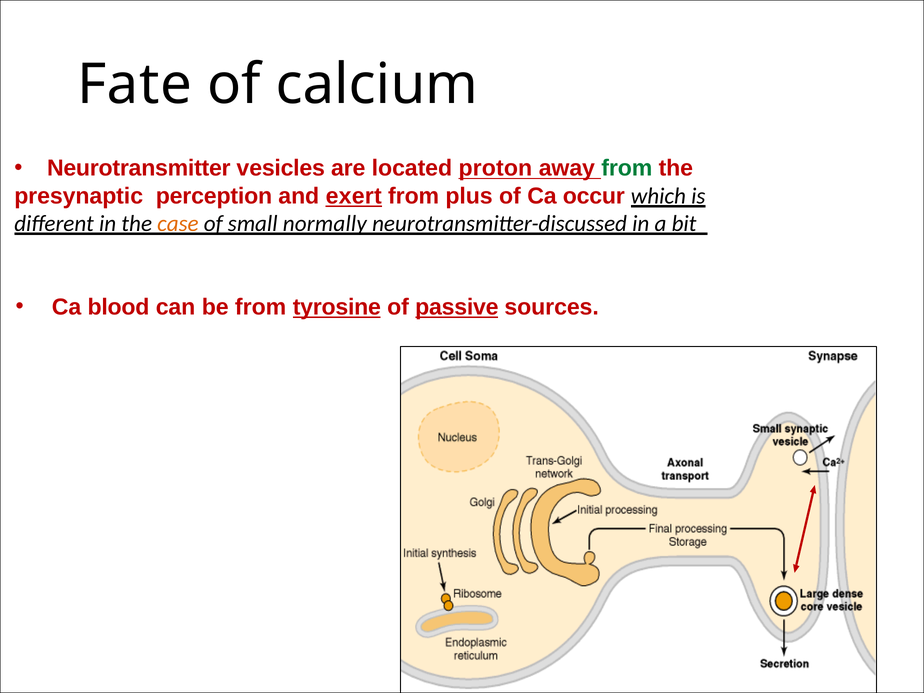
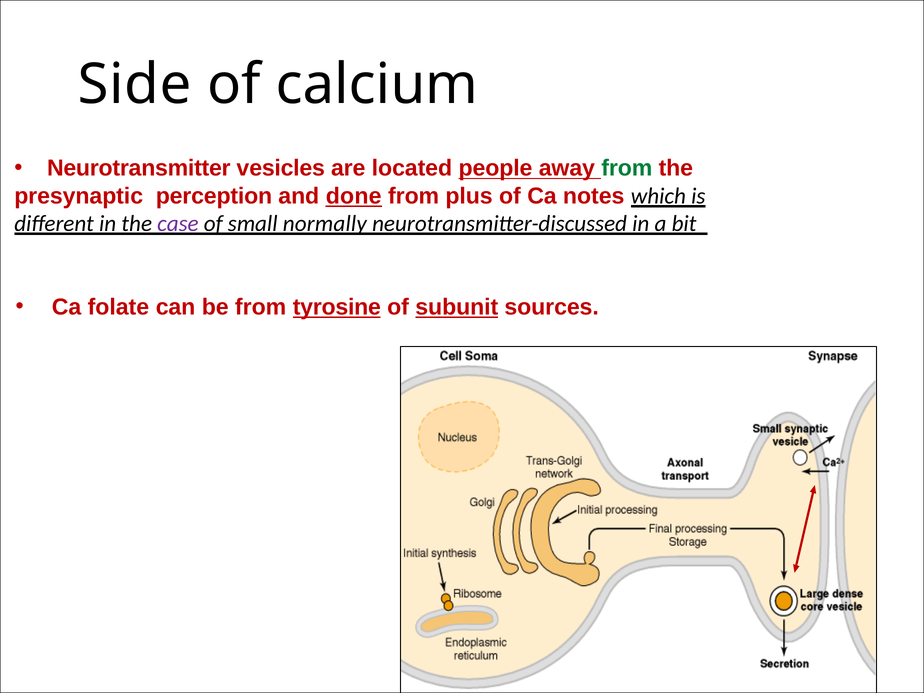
Fate: Fate -> Side
proton: proton -> people
exert: exert -> done
occur: occur -> notes
case colour: orange -> purple
blood: blood -> folate
passive: passive -> subunit
